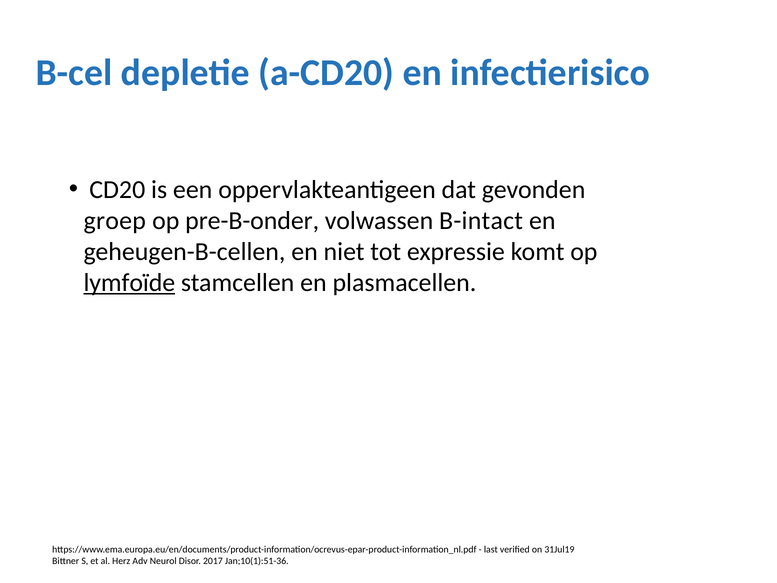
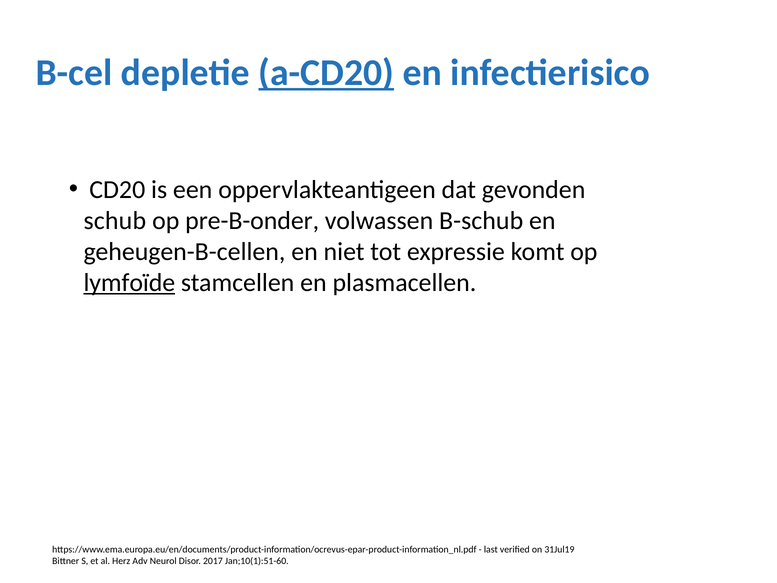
a-CD20 underline: none -> present
groep: groep -> schub
B-intact: B-intact -> B-schub
Jan;10(1):51-36: Jan;10(1):51-36 -> Jan;10(1):51-60
